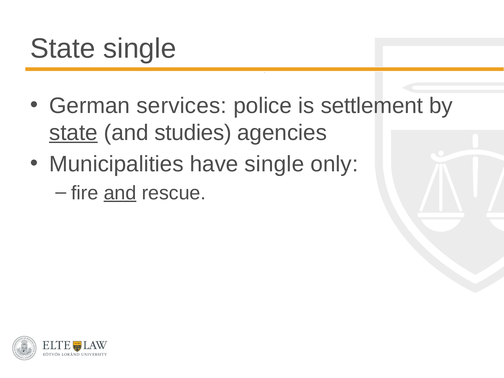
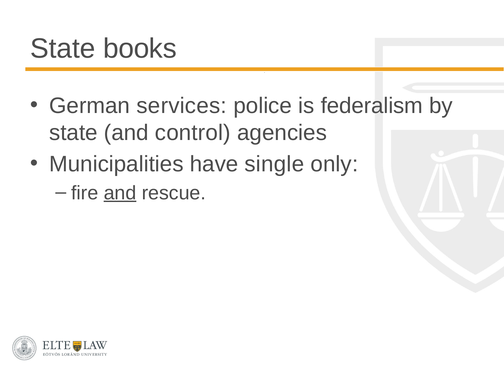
State single: single -> books
settlement: settlement -> federalism
state at (73, 133) underline: present -> none
studies: studies -> control
